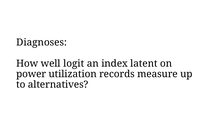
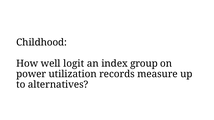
Diagnoses: Diagnoses -> Childhood
latent: latent -> group
